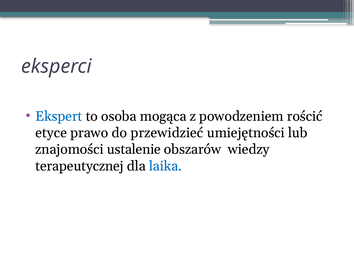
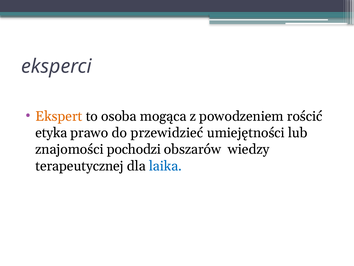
Ekspert colour: blue -> orange
etyce: etyce -> etyka
ustalenie: ustalenie -> pochodzi
